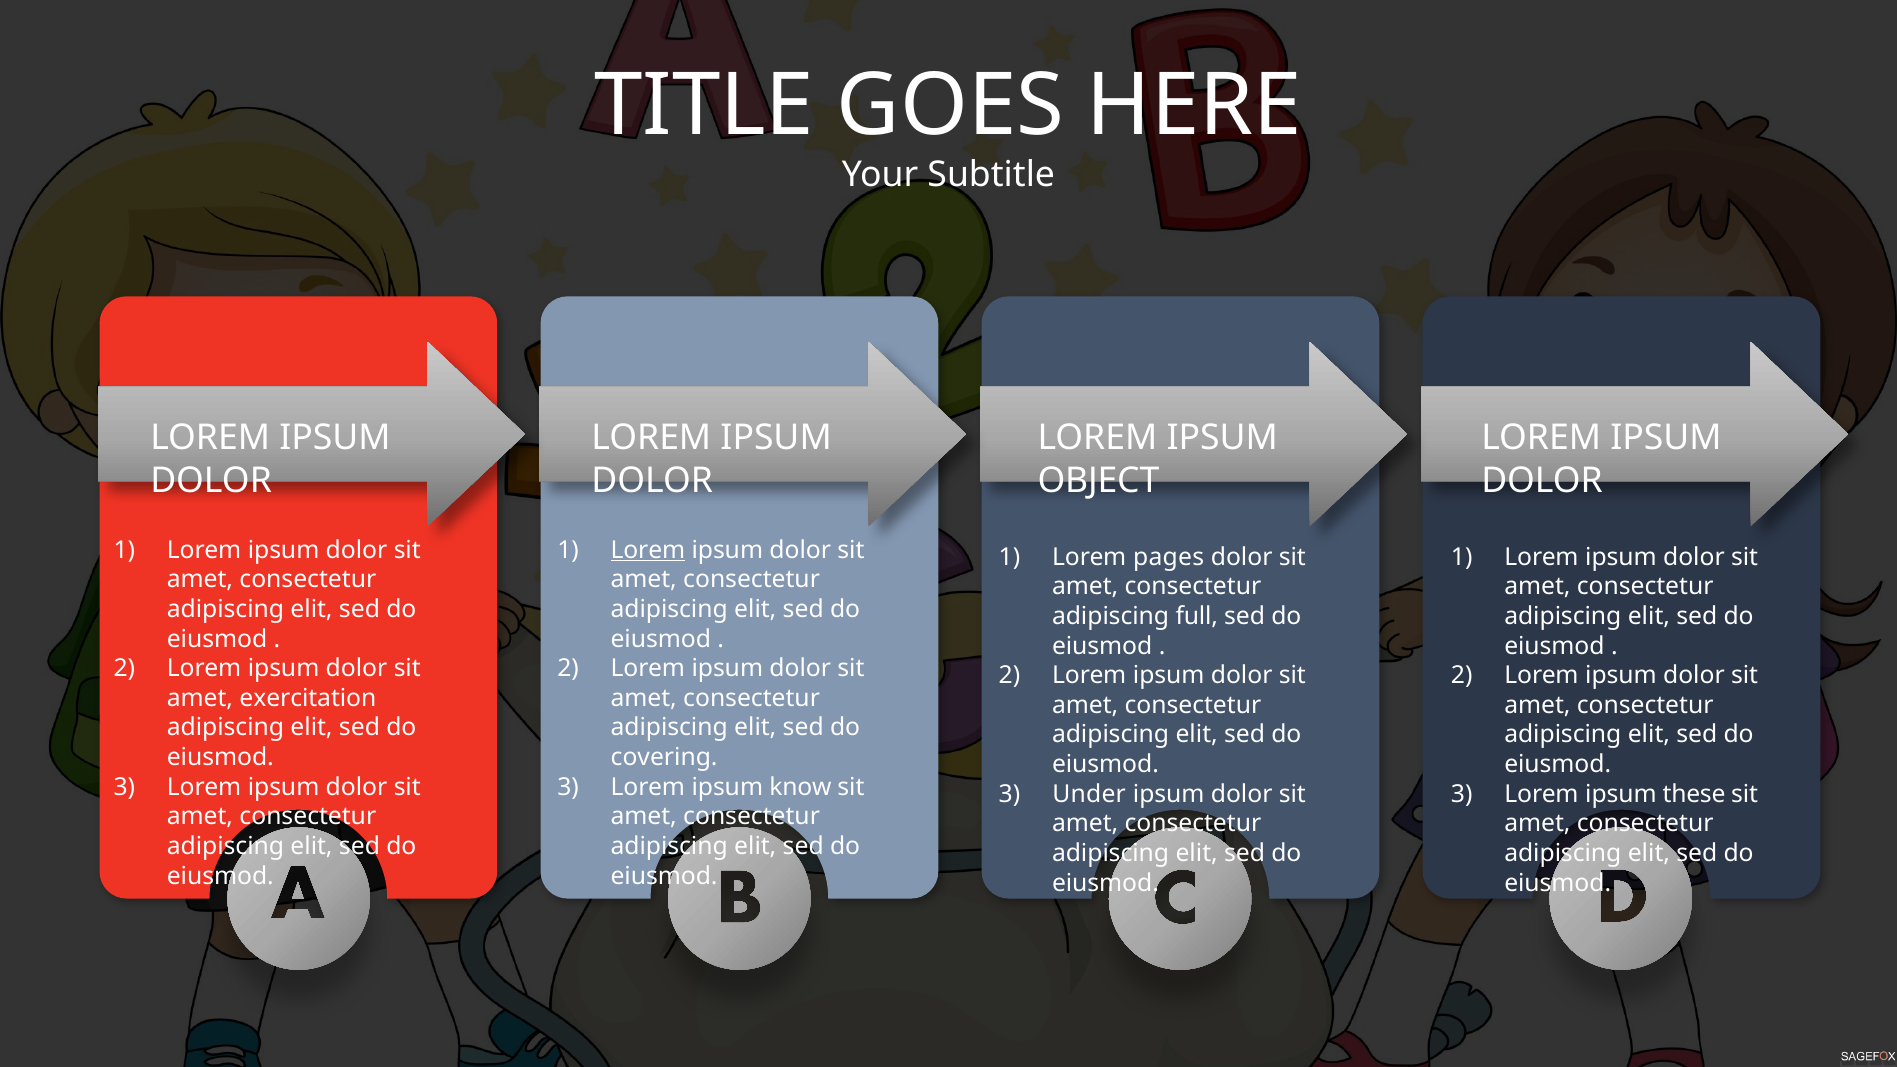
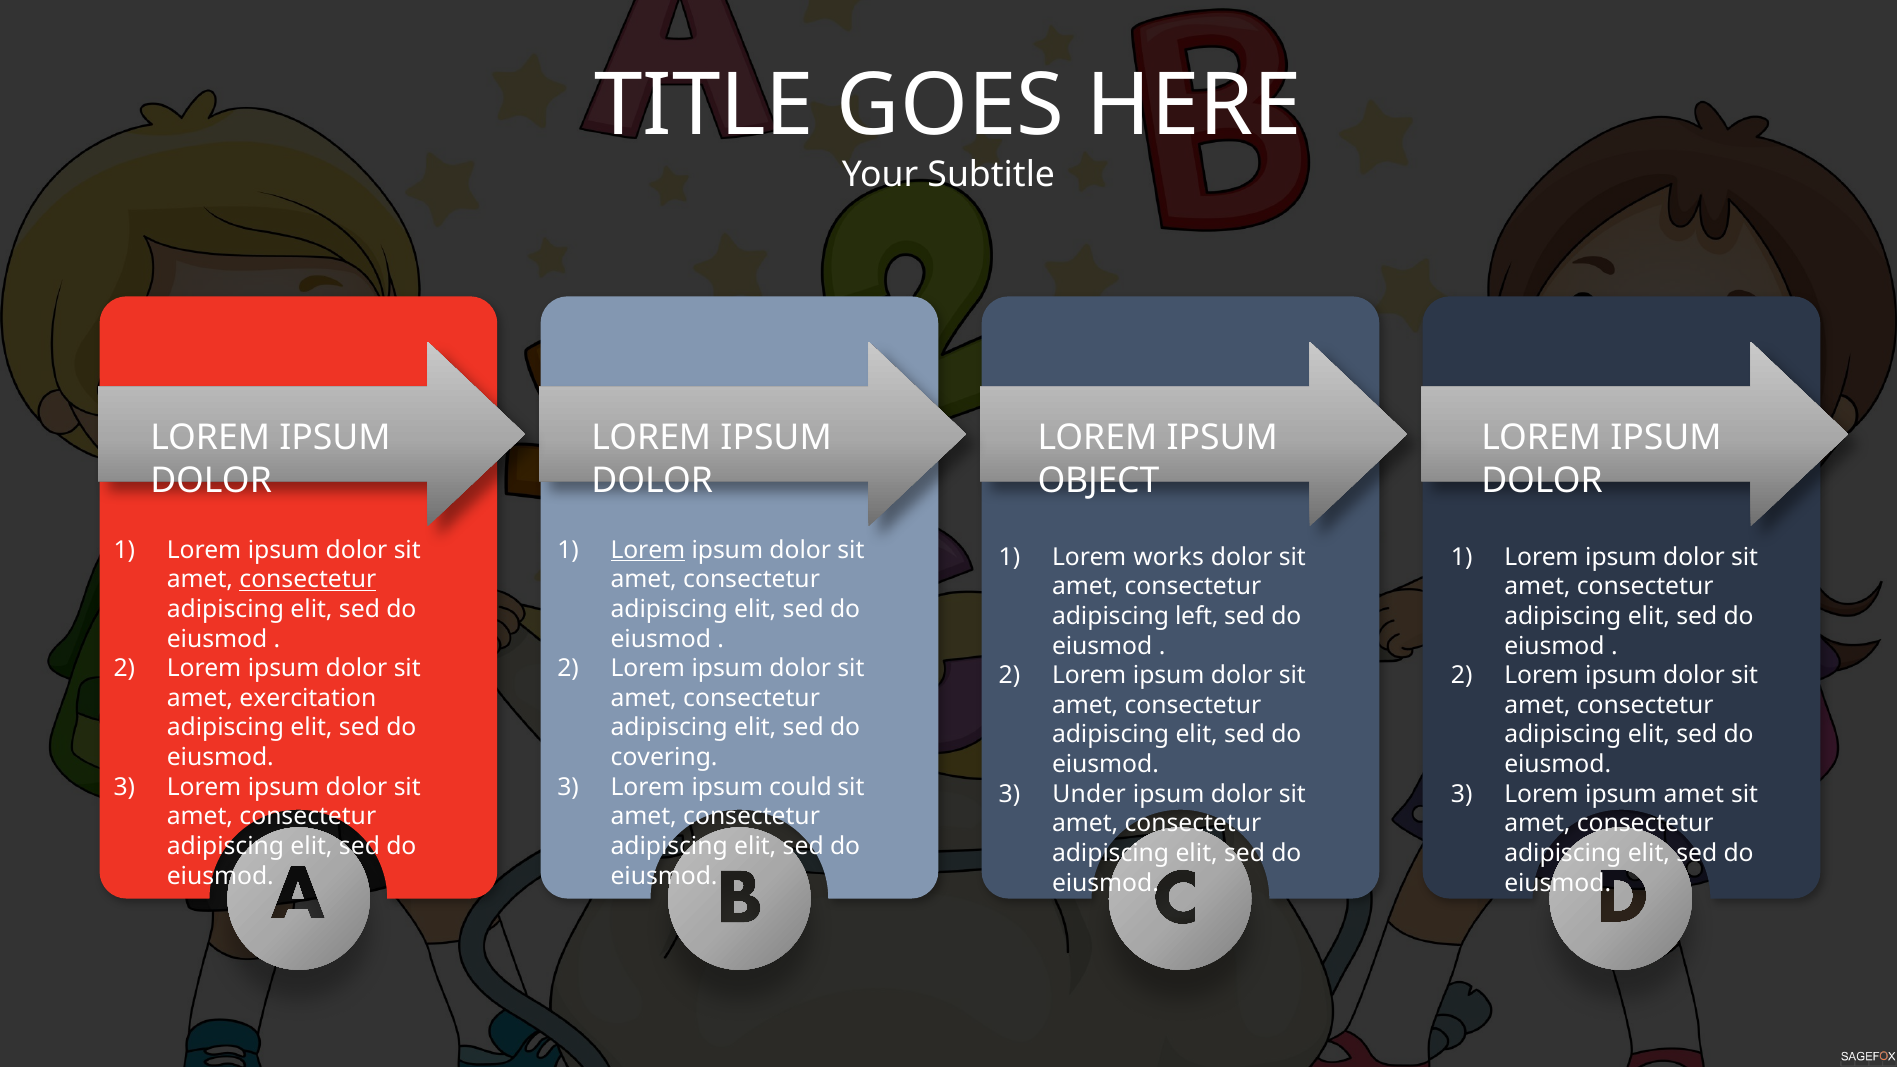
pages: pages -> works
consectetur at (308, 580) underline: none -> present
full: full -> left
know: know -> could
ipsum these: these -> amet
